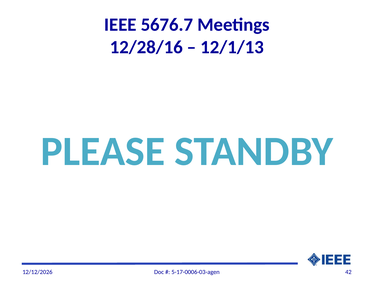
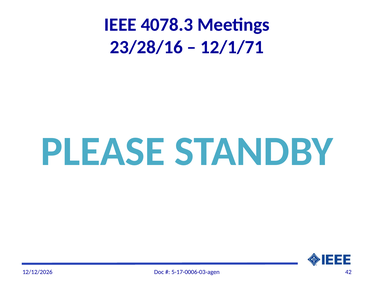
5676.7: 5676.7 -> 4078.3
12/28/16: 12/28/16 -> 23/28/16
12/1/13: 12/1/13 -> 12/1/71
